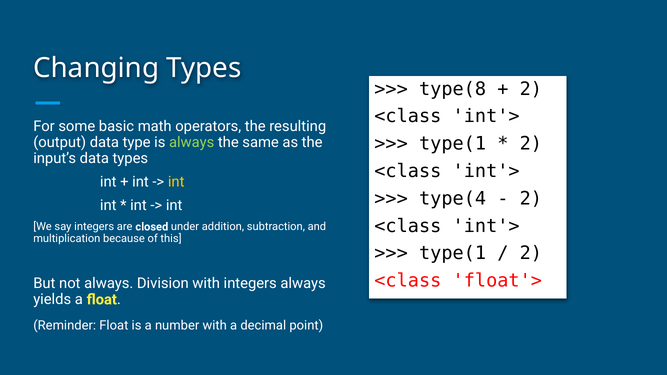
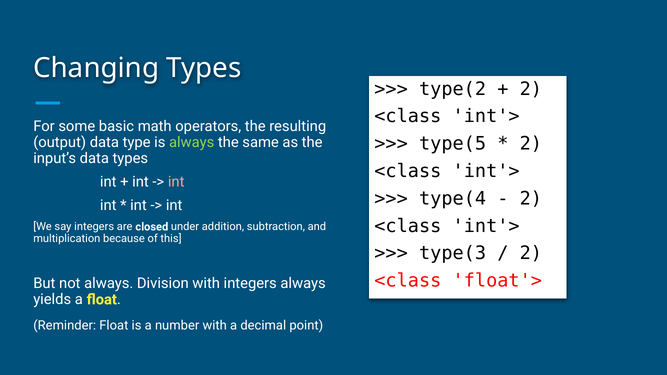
type(8: type(8 -> type(2
type(1 at (453, 144): type(1 -> type(5
int at (176, 182) colour: yellow -> pink
type(1 at (453, 254): type(1 -> type(3
